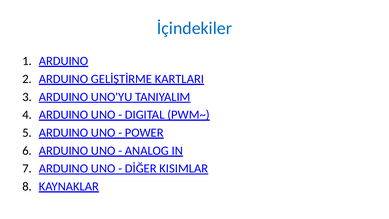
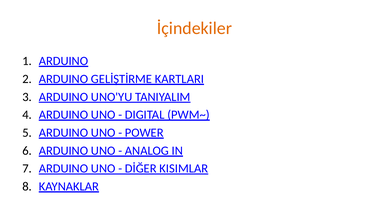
İçindekiler colour: blue -> orange
